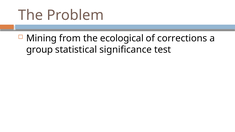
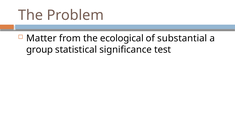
Mining: Mining -> Matter
corrections: corrections -> substantial
